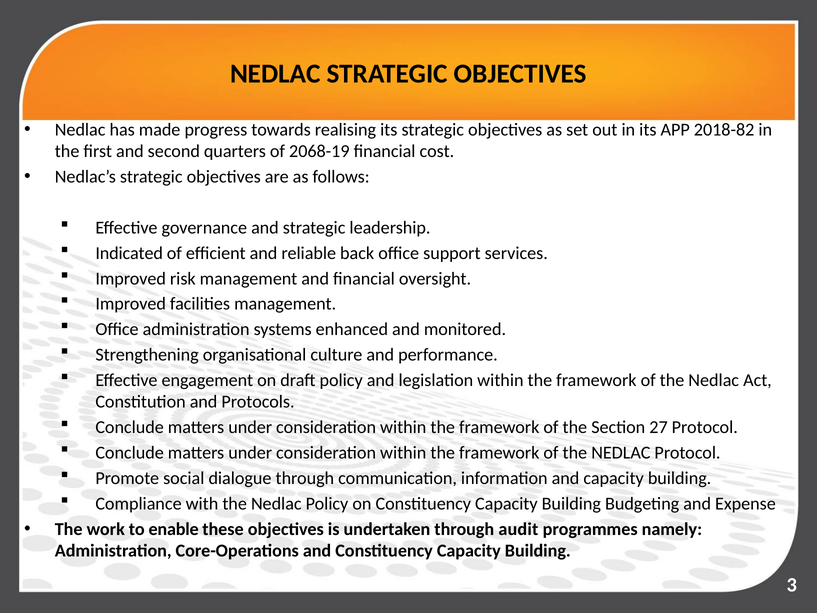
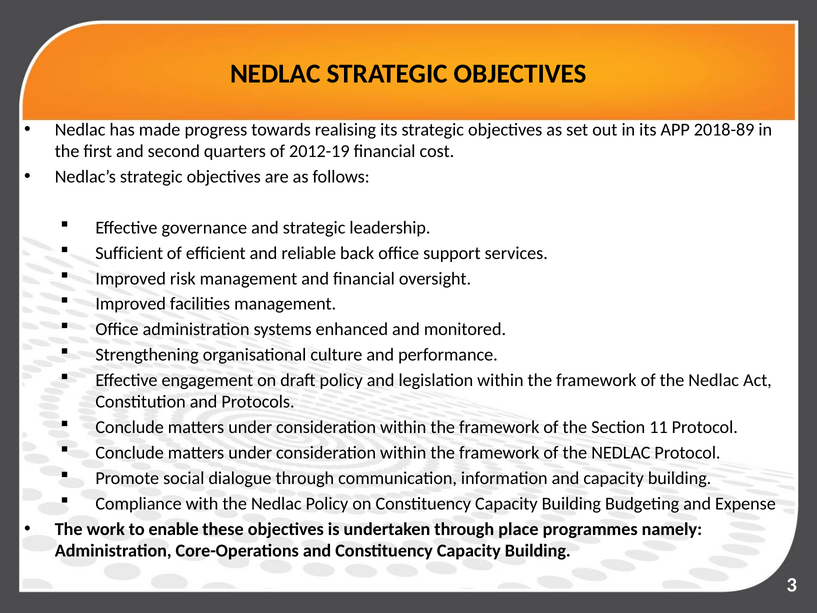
2018-82: 2018-82 -> 2018-89
2068-19: 2068-19 -> 2012-19
Indicated: Indicated -> Sufficient
27: 27 -> 11
audit: audit -> place
